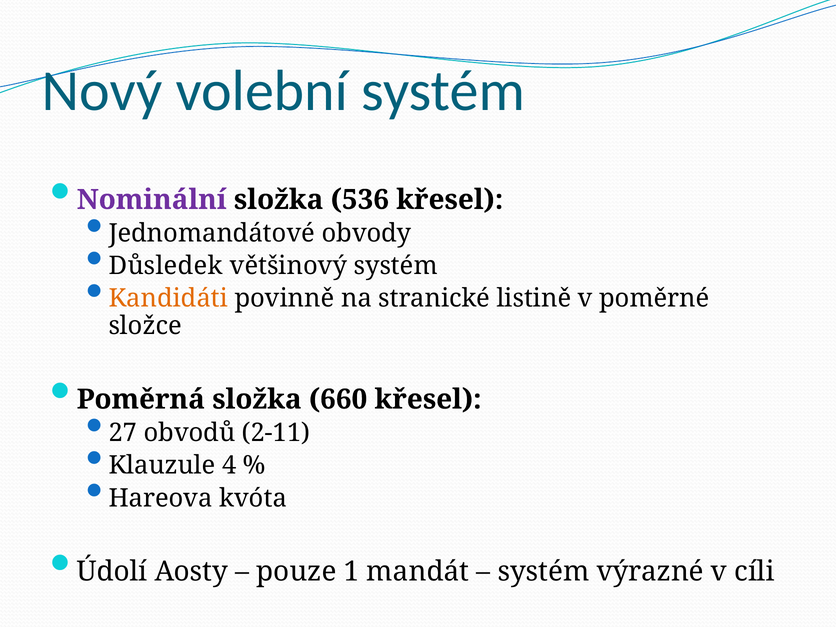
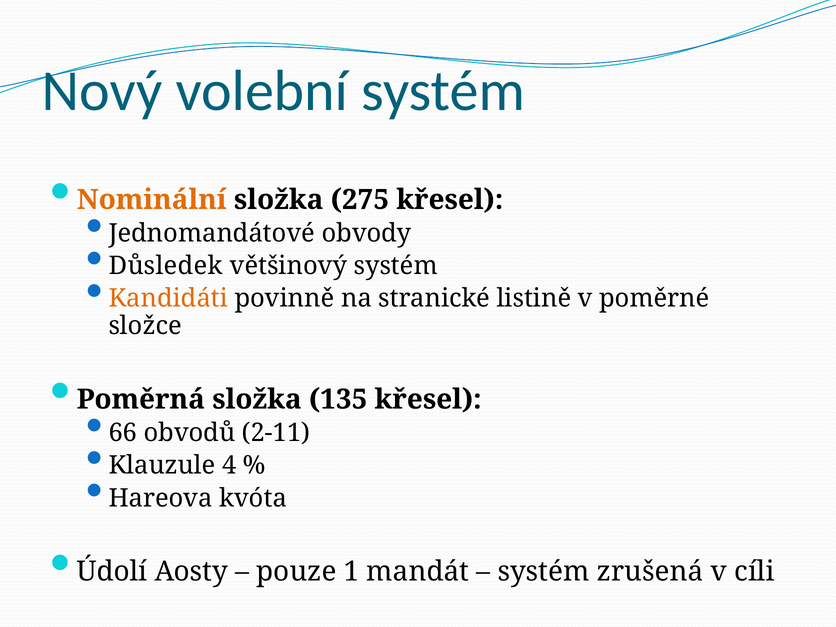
Nominální colour: purple -> orange
536: 536 -> 275
660: 660 -> 135
27: 27 -> 66
výrazné: výrazné -> zrušená
